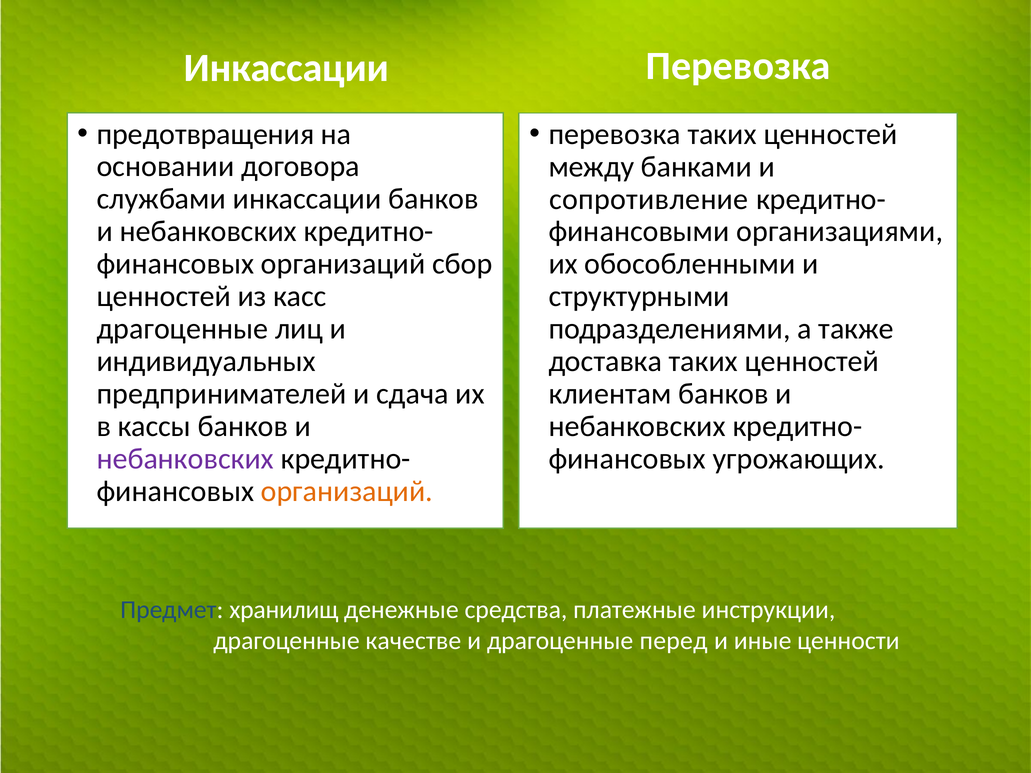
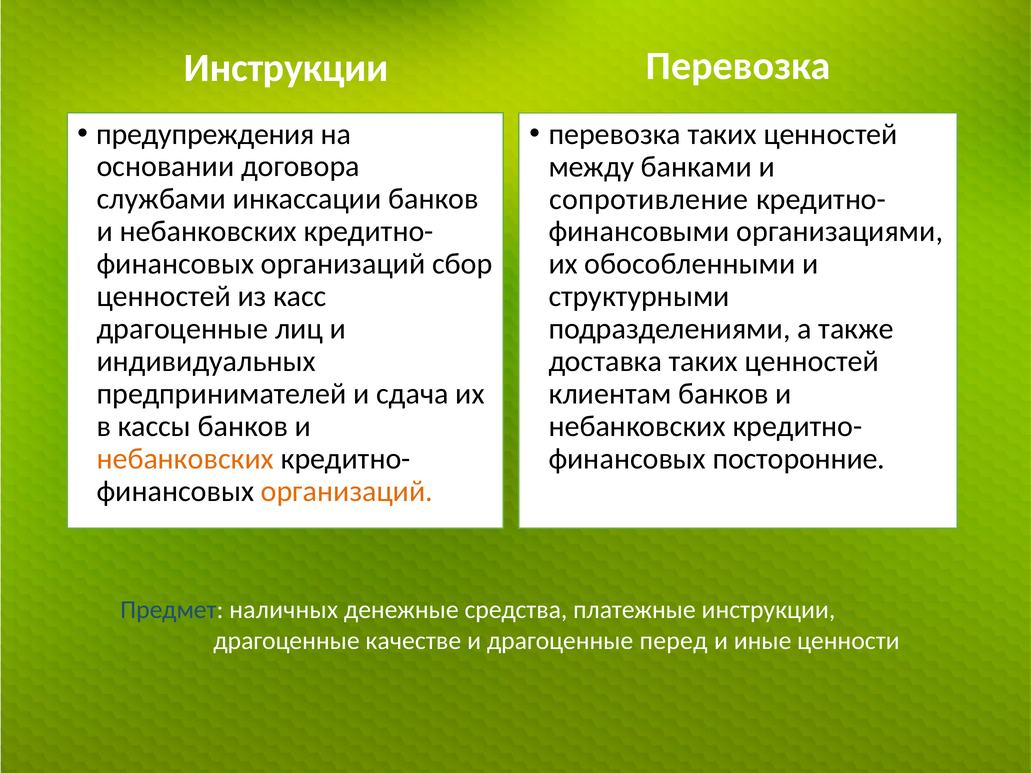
Инкассации at (286, 68): Инкассации -> Инструкции
предотвращения: предотвращения -> предупреждения
небанковских at (185, 459) colour: purple -> orange
угрожающих: угрожающих -> посторонние
хранилищ: хранилищ -> наличных
